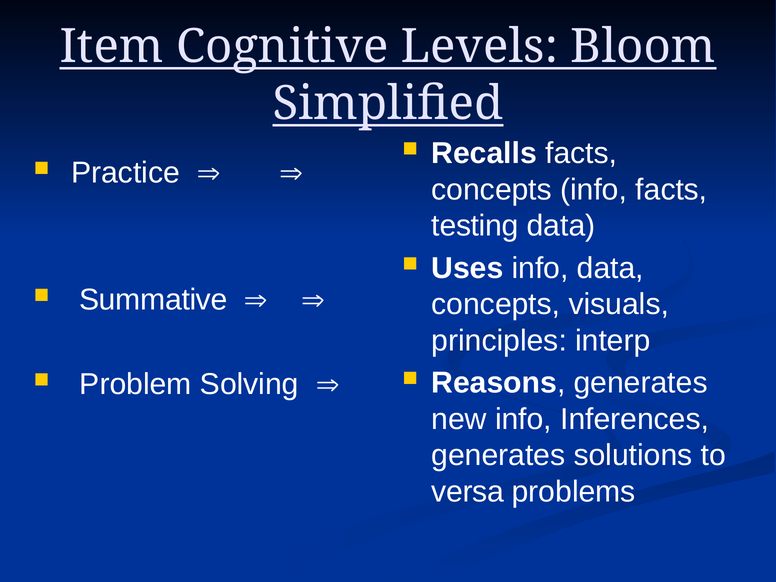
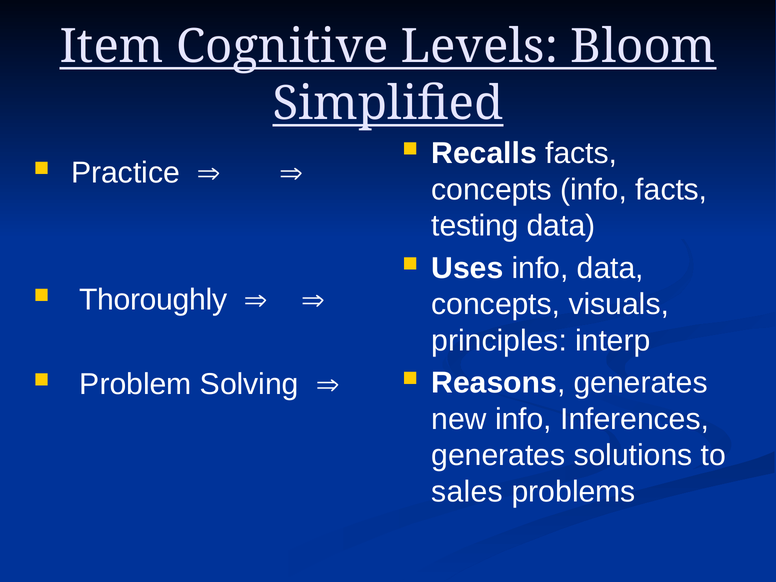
Summative: Summative -> Thoroughly
versa: versa -> sales
